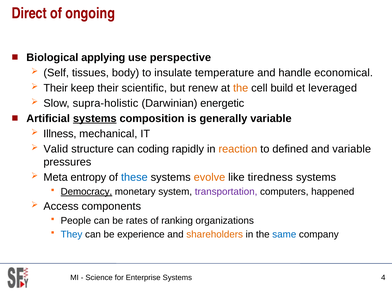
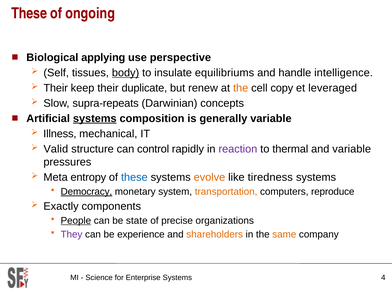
Direct at (29, 13): Direct -> These
body underline: none -> present
temperature: temperature -> equilibriums
economical: economical -> intelligence
scientific: scientific -> duplicate
build: build -> copy
supra-holistic: supra-holistic -> supra-repeats
energetic: energetic -> concepts
coding: coding -> control
reaction colour: orange -> purple
defined: defined -> thermal
transportation colour: purple -> orange
happened: happened -> reproduce
Access: Access -> Exactly
People underline: none -> present
rates: rates -> state
ranking: ranking -> precise
They colour: blue -> purple
same colour: blue -> orange
